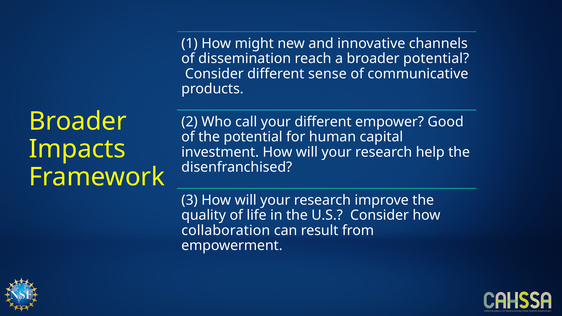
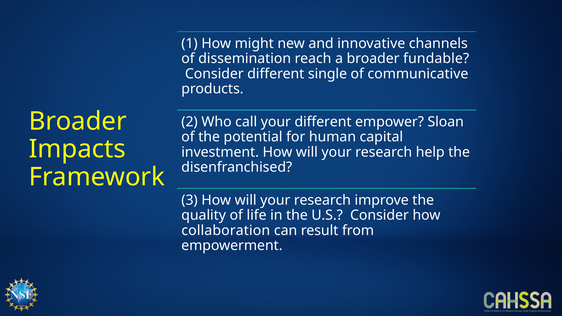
broader potential: potential -> fundable
sense: sense -> single
Good: Good -> Sloan
